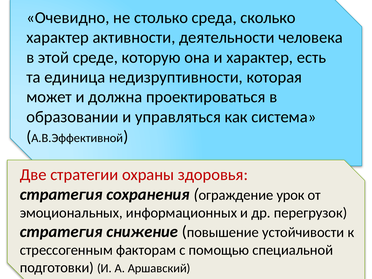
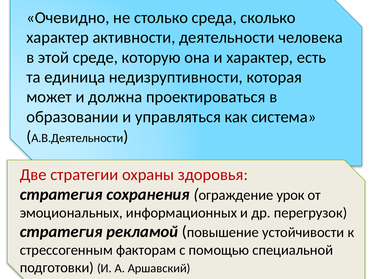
А.В.Эффективной: А.В.Эффективной -> А.В.Деятельности
снижение: снижение -> рекламой
